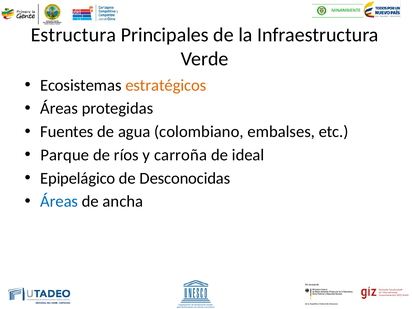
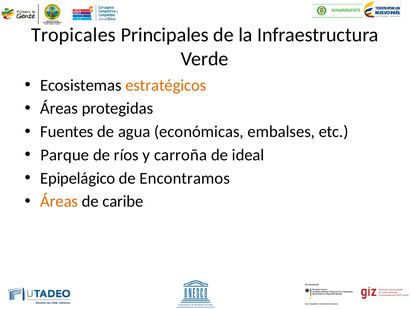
Estructura: Estructura -> Tropicales
colombiano: colombiano -> económicas
Desconocidas: Desconocidas -> Encontramos
Áreas at (59, 201) colour: blue -> orange
ancha: ancha -> caribe
